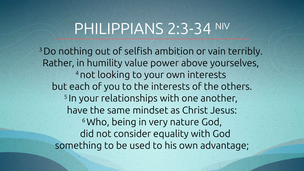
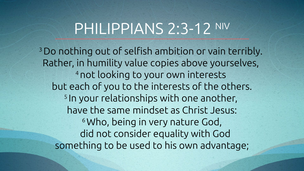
2:3-34: 2:3-34 -> 2:3-12
power: power -> copies
